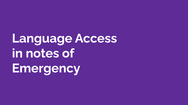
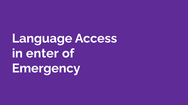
notes: notes -> enter
